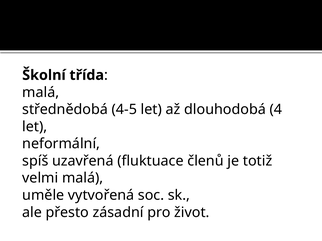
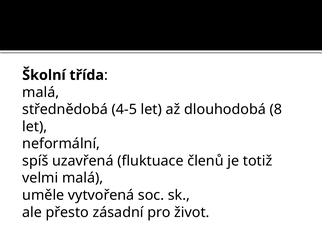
4: 4 -> 8
